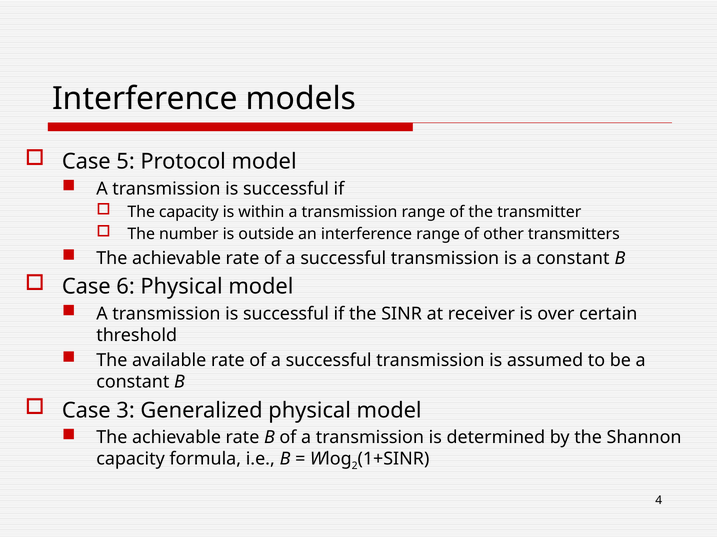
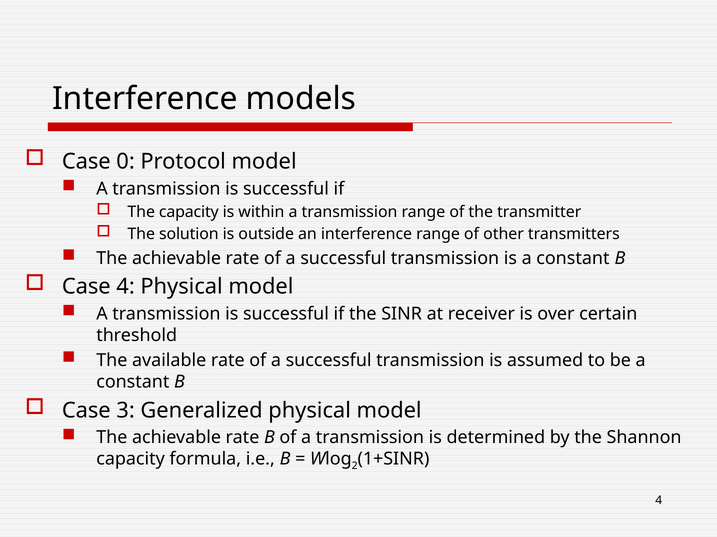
5: 5 -> 0
number: number -> solution
Case 6: 6 -> 4
